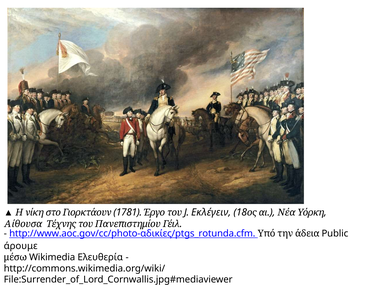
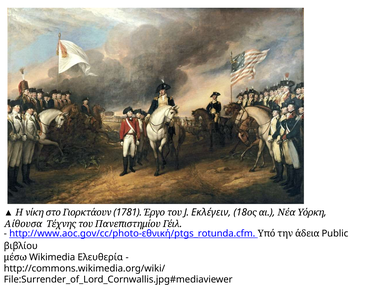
http://www.aoc.gov/cc/photo-αδικίες/ptgs_rotunda.cfm: http://www.aoc.gov/cc/photo-αδικίες/ptgs_rotunda.cfm -> http://www.aoc.gov/cc/photo-εθνική/ptgs_rotunda.cfm
άρουμε: άρουμε -> βιβλίου
